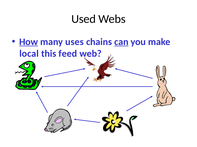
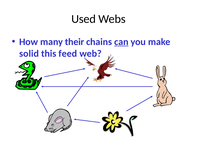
How underline: present -> none
uses: uses -> their
local: local -> solid
